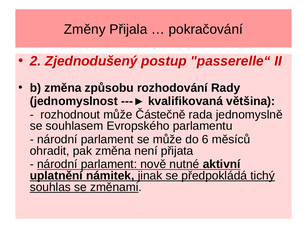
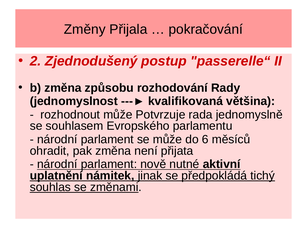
Částečně: Částečně -> Potvrzuje
